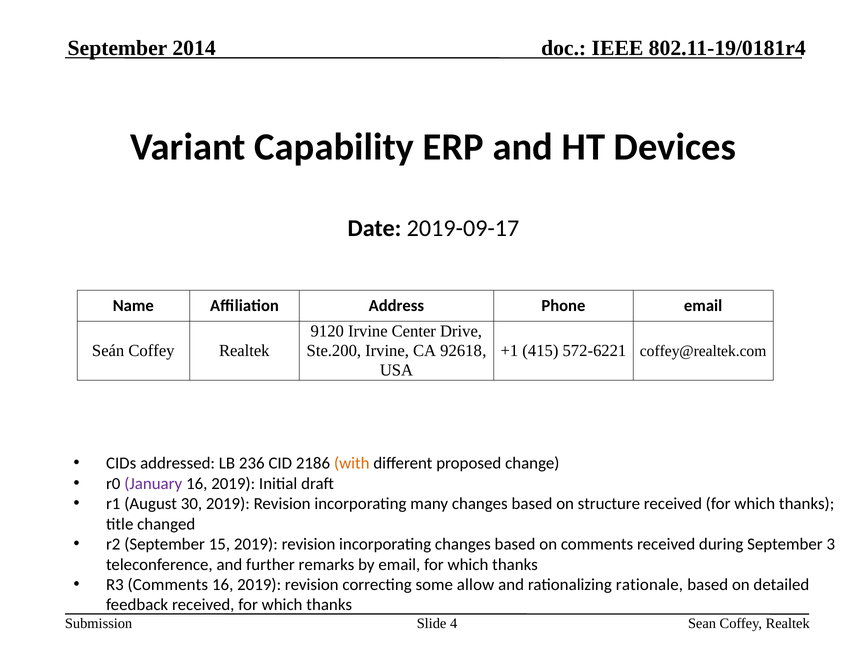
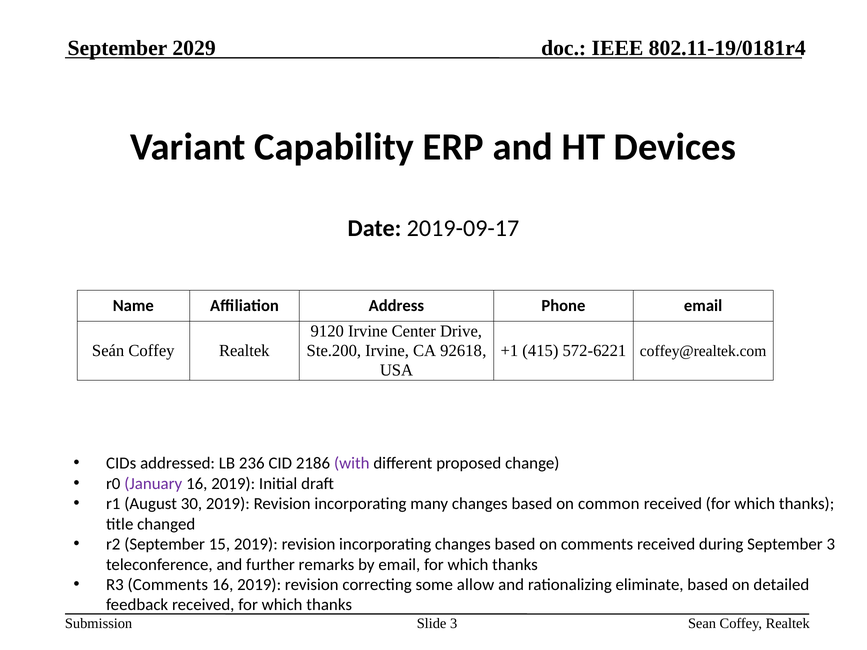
2014: 2014 -> 2029
with colour: orange -> purple
structure: structure -> common
rationale: rationale -> eliminate
Slide 4: 4 -> 3
